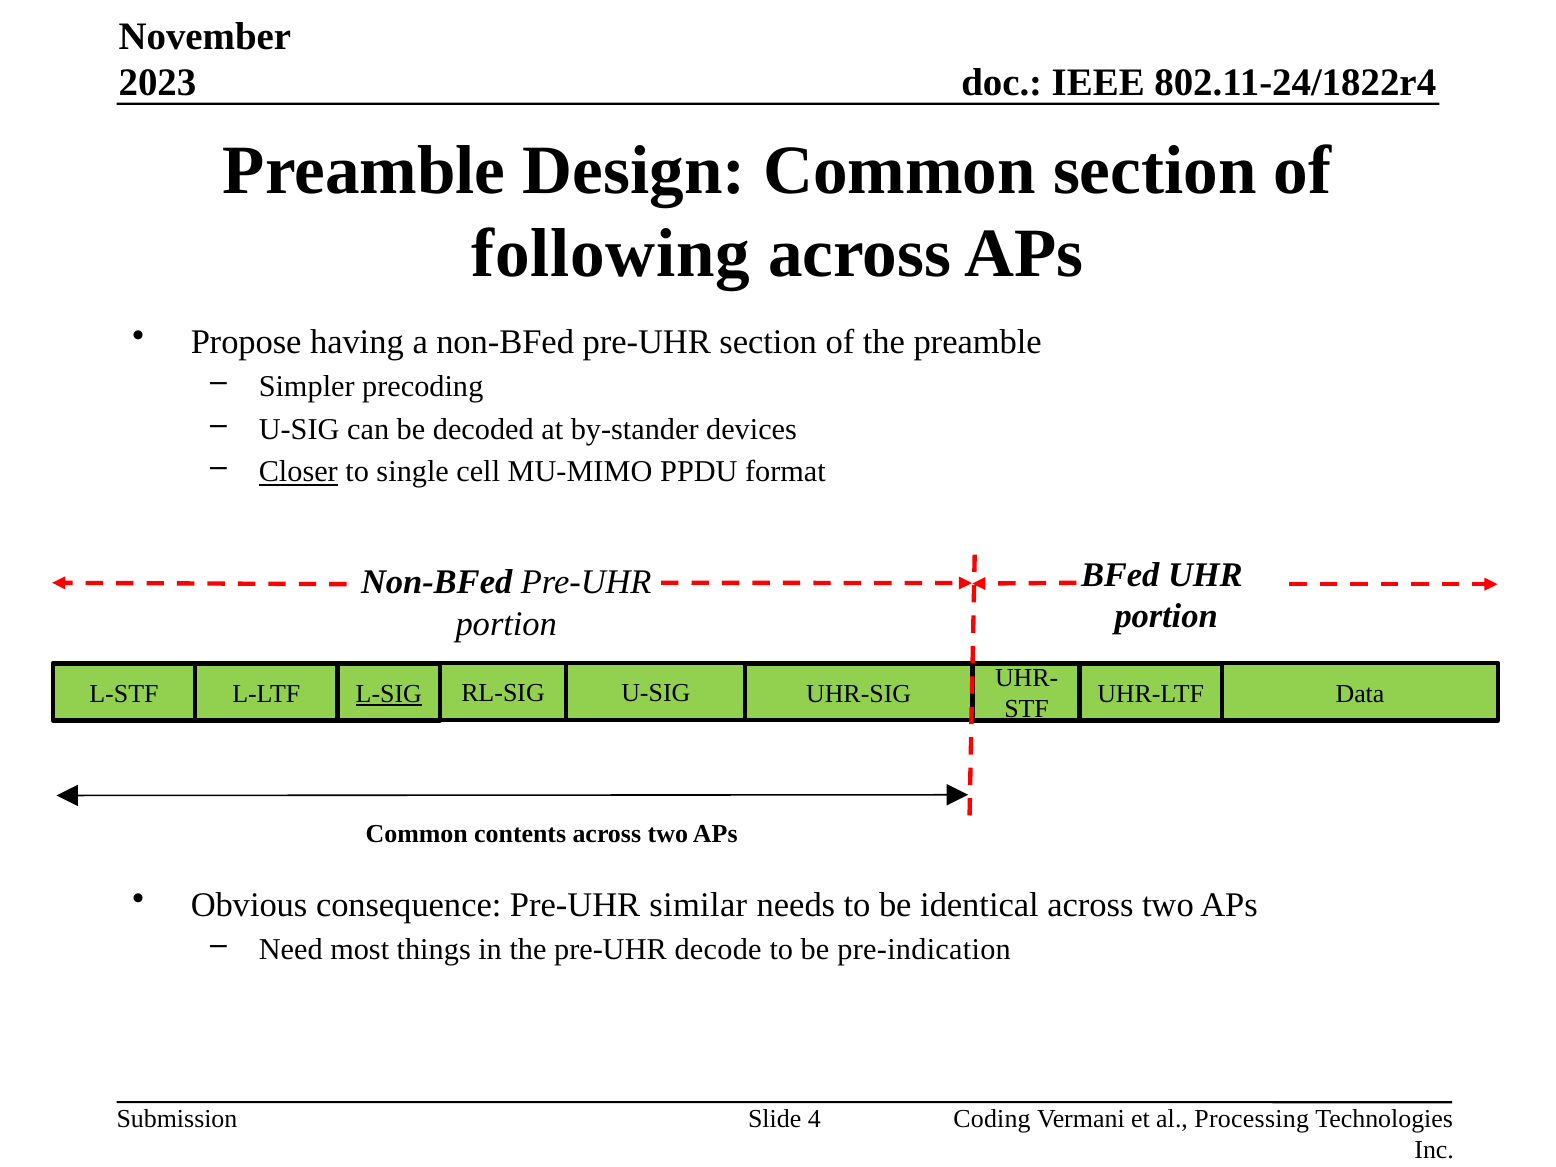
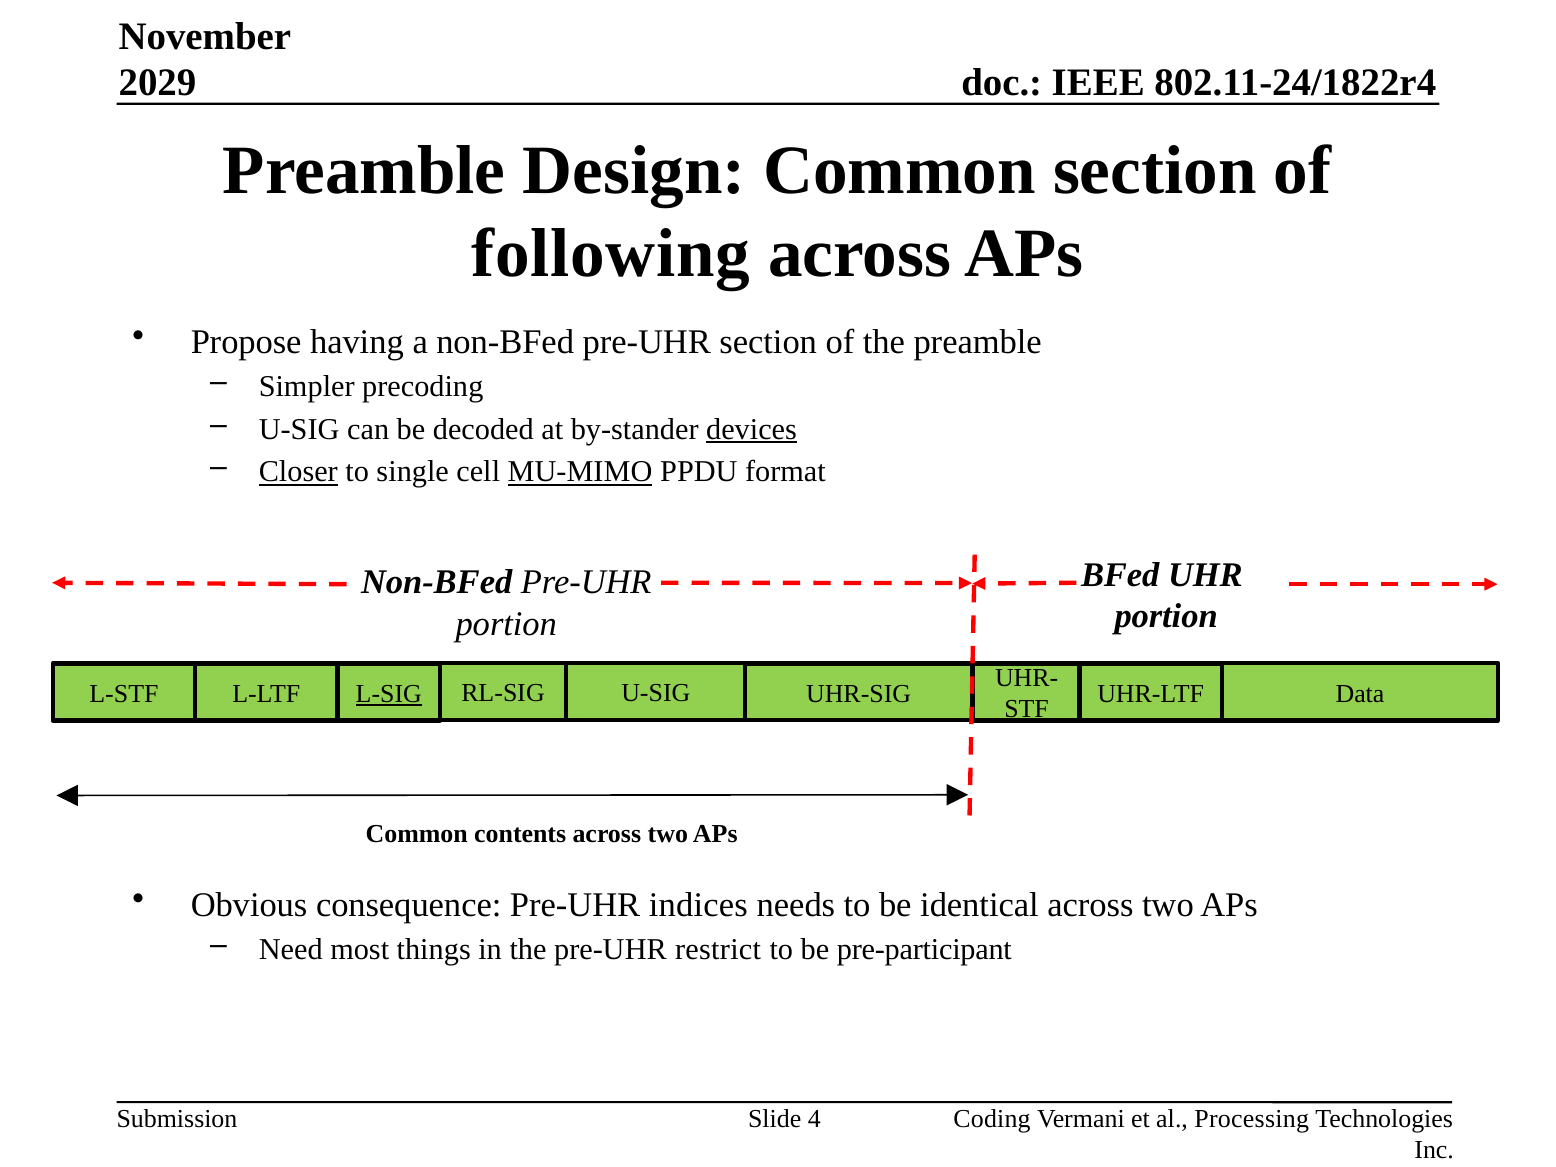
2023: 2023 -> 2029
devices underline: none -> present
MU-MIMO underline: none -> present
similar: similar -> indices
decode: decode -> restrict
pre-indication: pre-indication -> pre-participant
